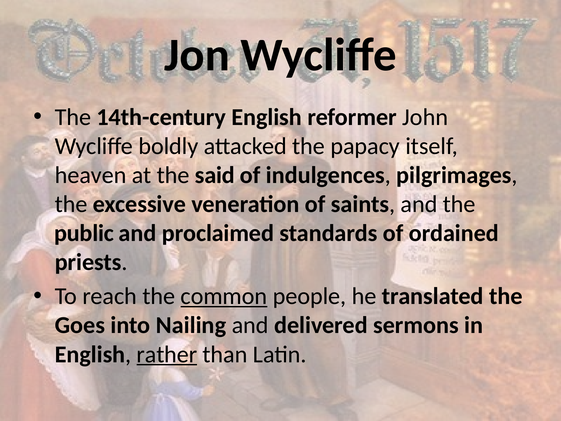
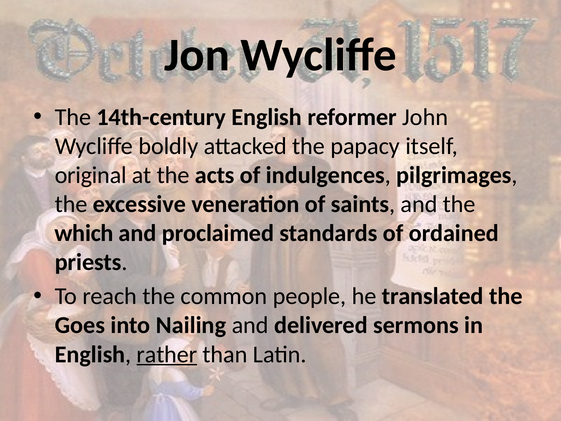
heaven: heaven -> original
said: said -> acts
public: public -> which
common underline: present -> none
